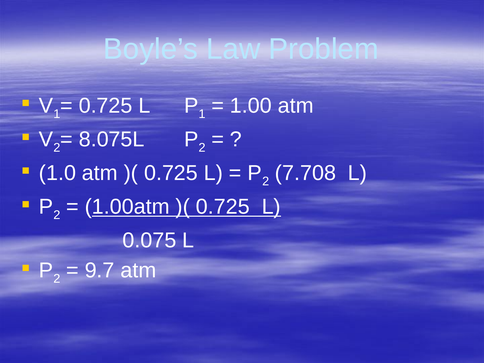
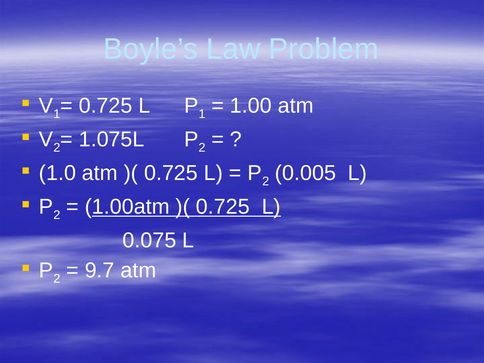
8.075L: 8.075L -> 1.075L
7.708: 7.708 -> 0.005
